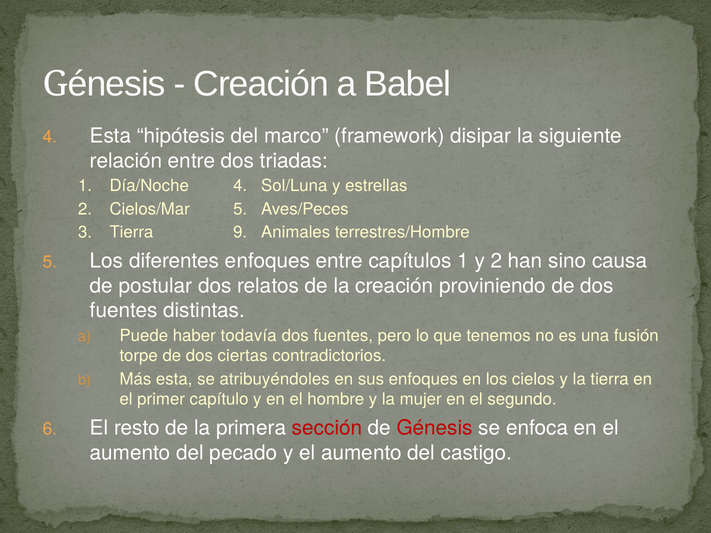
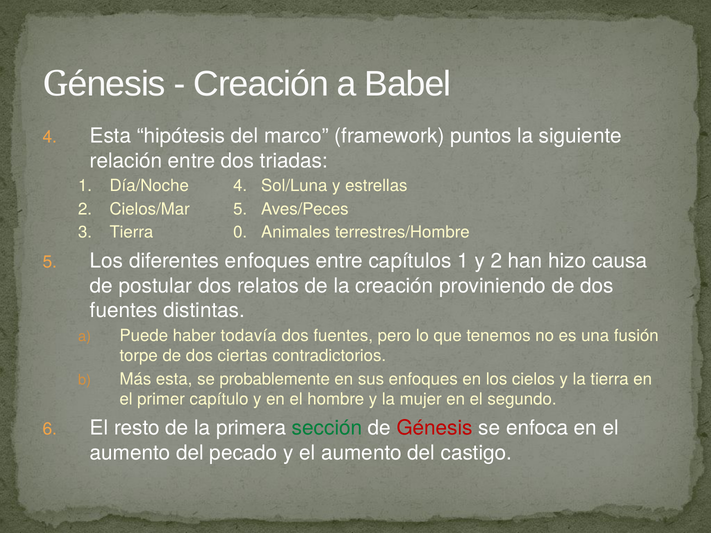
disipar: disipar -> puntos
9: 9 -> 0
sino: sino -> hizo
atribuyéndoles: atribuyéndoles -> probablemente
sección colour: red -> green
